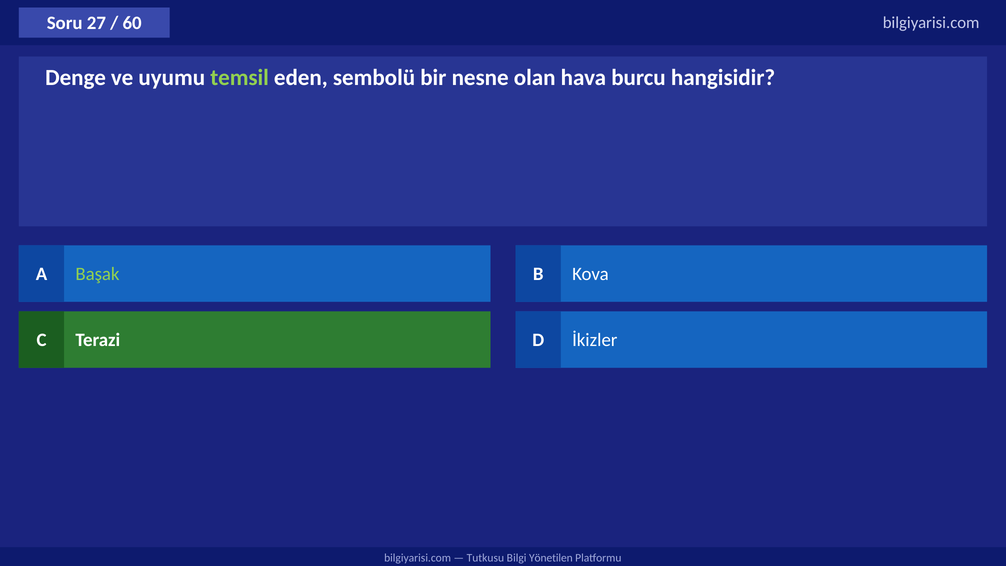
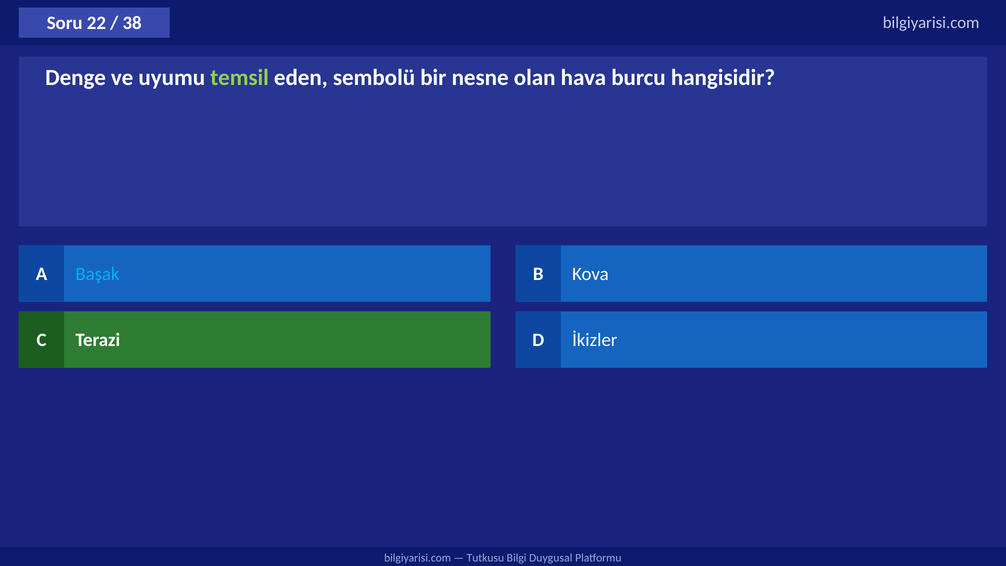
27: 27 -> 22
60: 60 -> 38
Başak colour: light green -> light blue
Yönetilen: Yönetilen -> Duygusal
